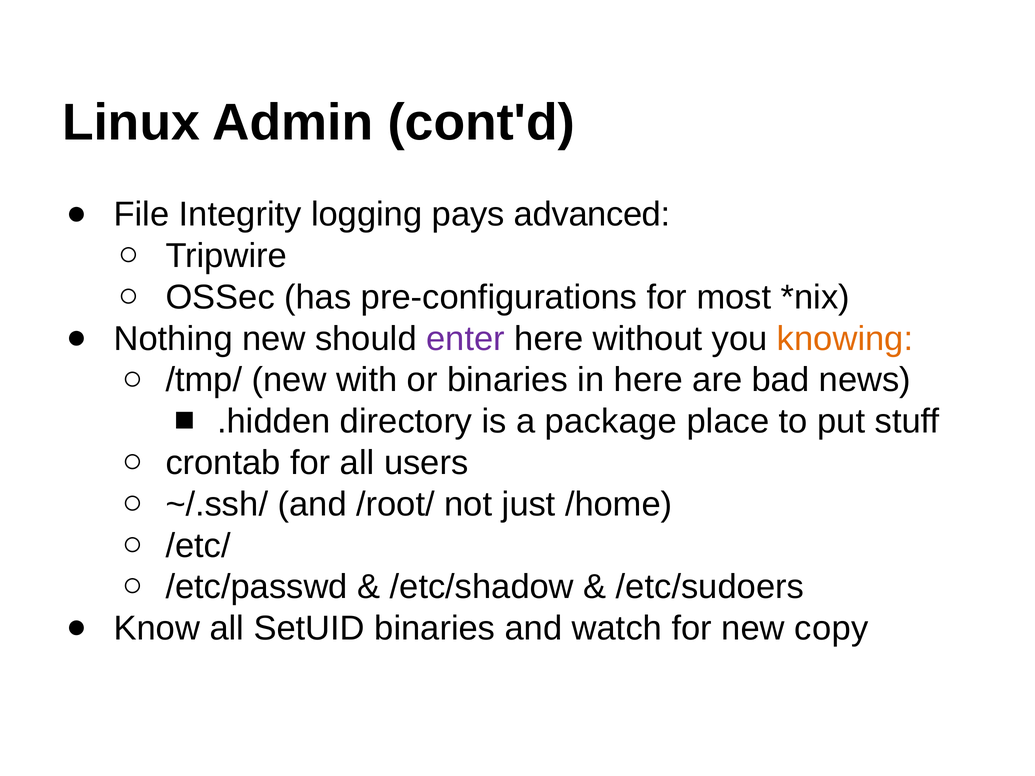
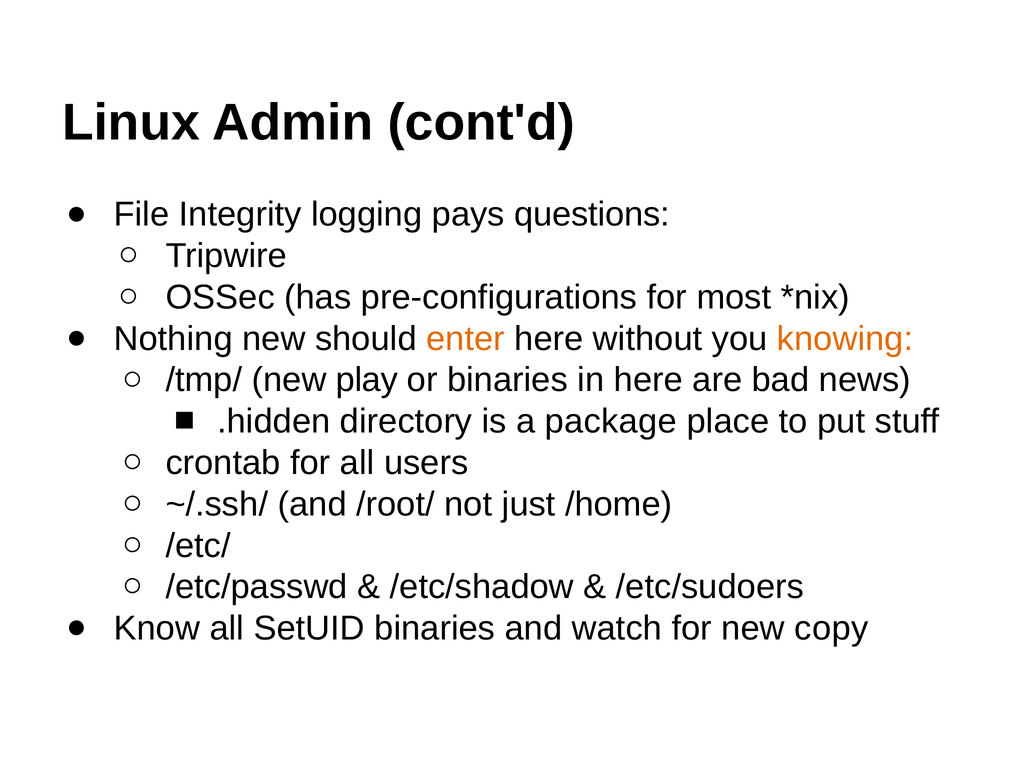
advanced: advanced -> questions
enter colour: purple -> orange
with: with -> play
